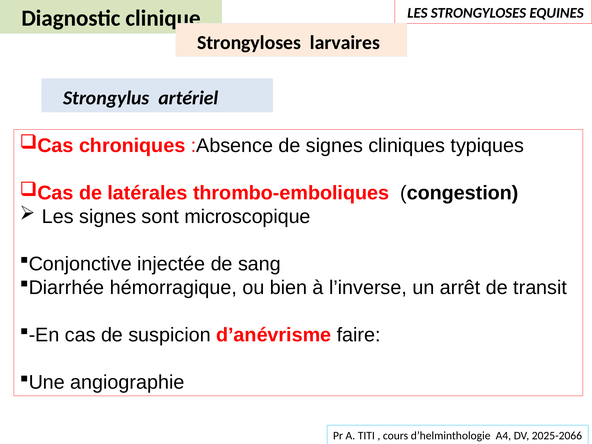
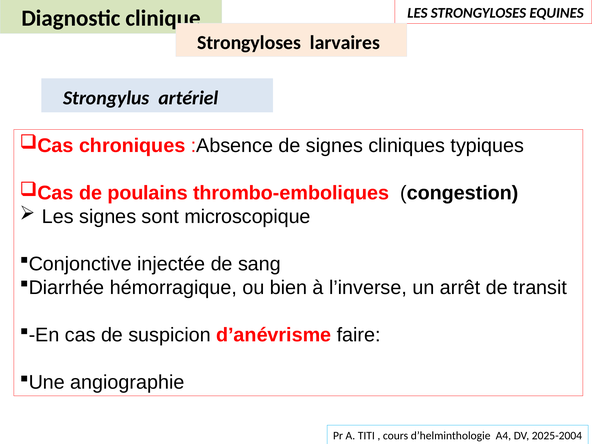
latérales: latérales -> poulains
2025-2066: 2025-2066 -> 2025-2004
